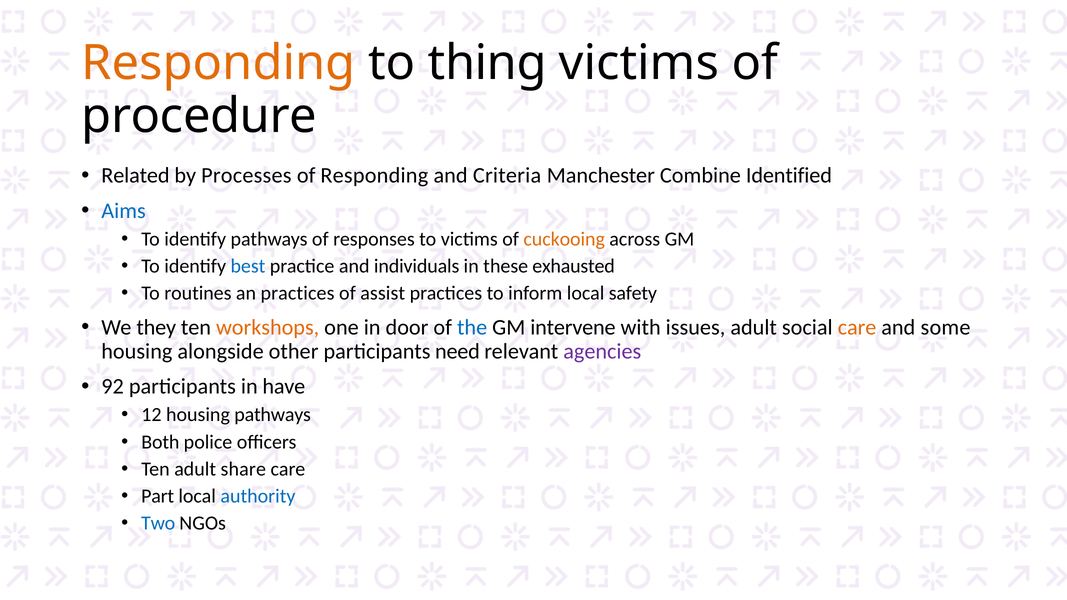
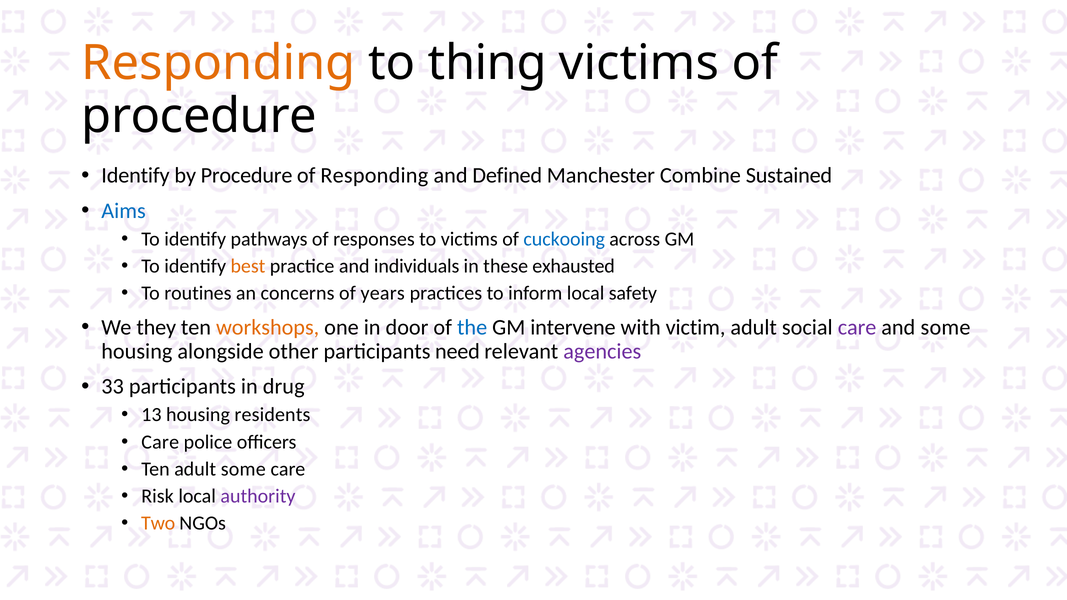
Related at (135, 176): Related -> Identify
by Processes: Processes -> Procedure
Criteria: Criteria -> Defined
Identified: Identified -> Sustained
cuckooing colour: orange -> blue
best colour: blue -> orange
an practices: practices -> concerns
assist: assist -> years
issues: issues -> victim
care at (857, 327) colour: orange -> purple
92: 92 -> 33
have: have -> drug
12: 12 -> 13
housing pathways: pathways -> residents
Both at (160, 442): Both -> Care
adult share: share -> some
Part: Part -> Risk
authority colour: blue -> purple
Two colour: blue -> orange
